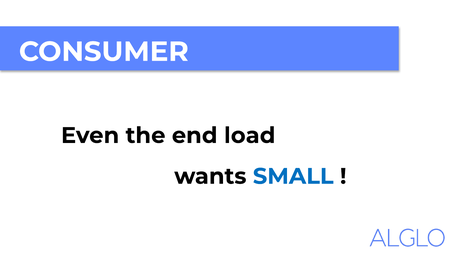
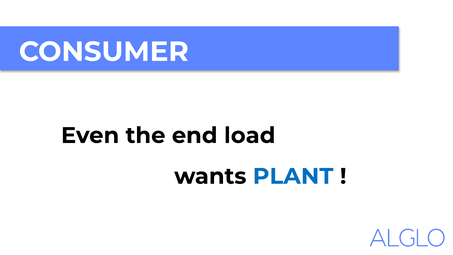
SMALL: SMALL -> PLANT
